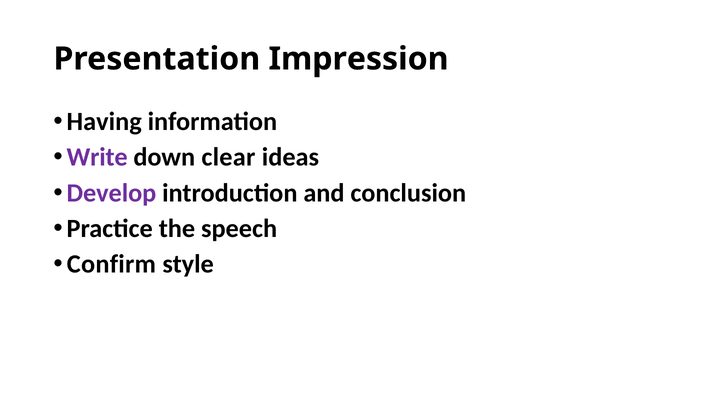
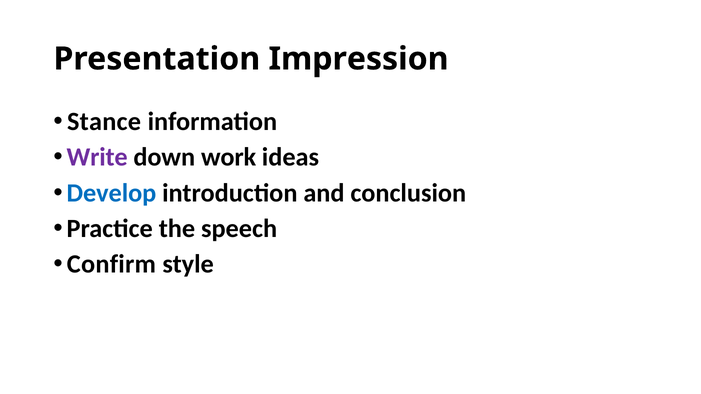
Having: Having -> Stance
clear: clear -> work
Develop colour: purple -> blue
